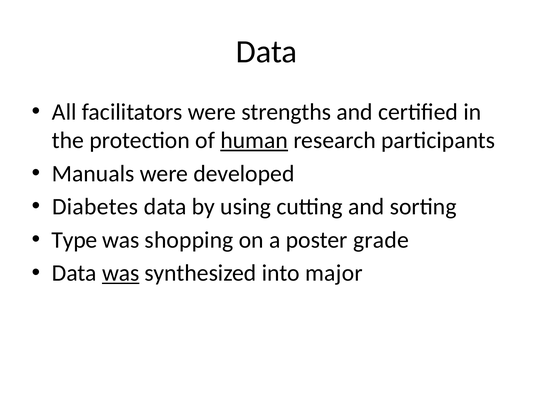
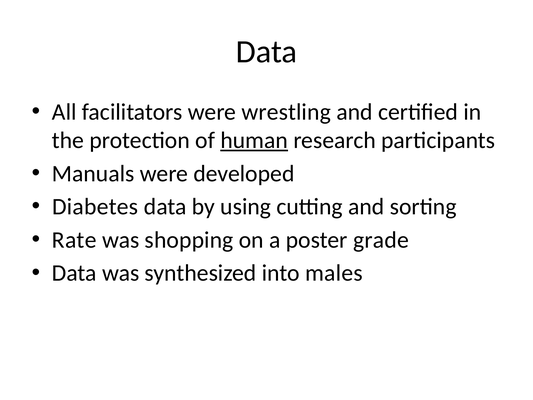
strengths: strengths -> wrestling
Type: Type -> Rate
was at (121, 273) underline: present -> none
major: major -> males
